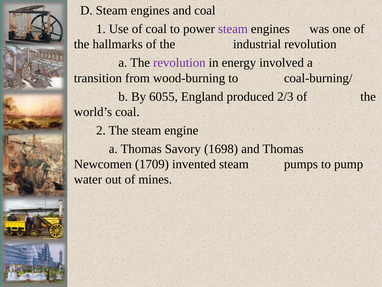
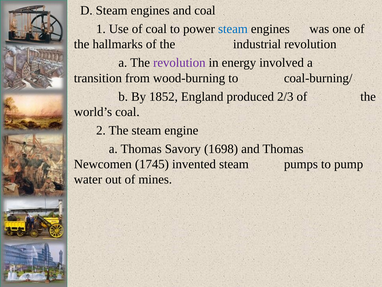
steam at (233, 29) colour: purple -> blue
6055: 6055 -> 1852
1709: 1709 -> 1745
